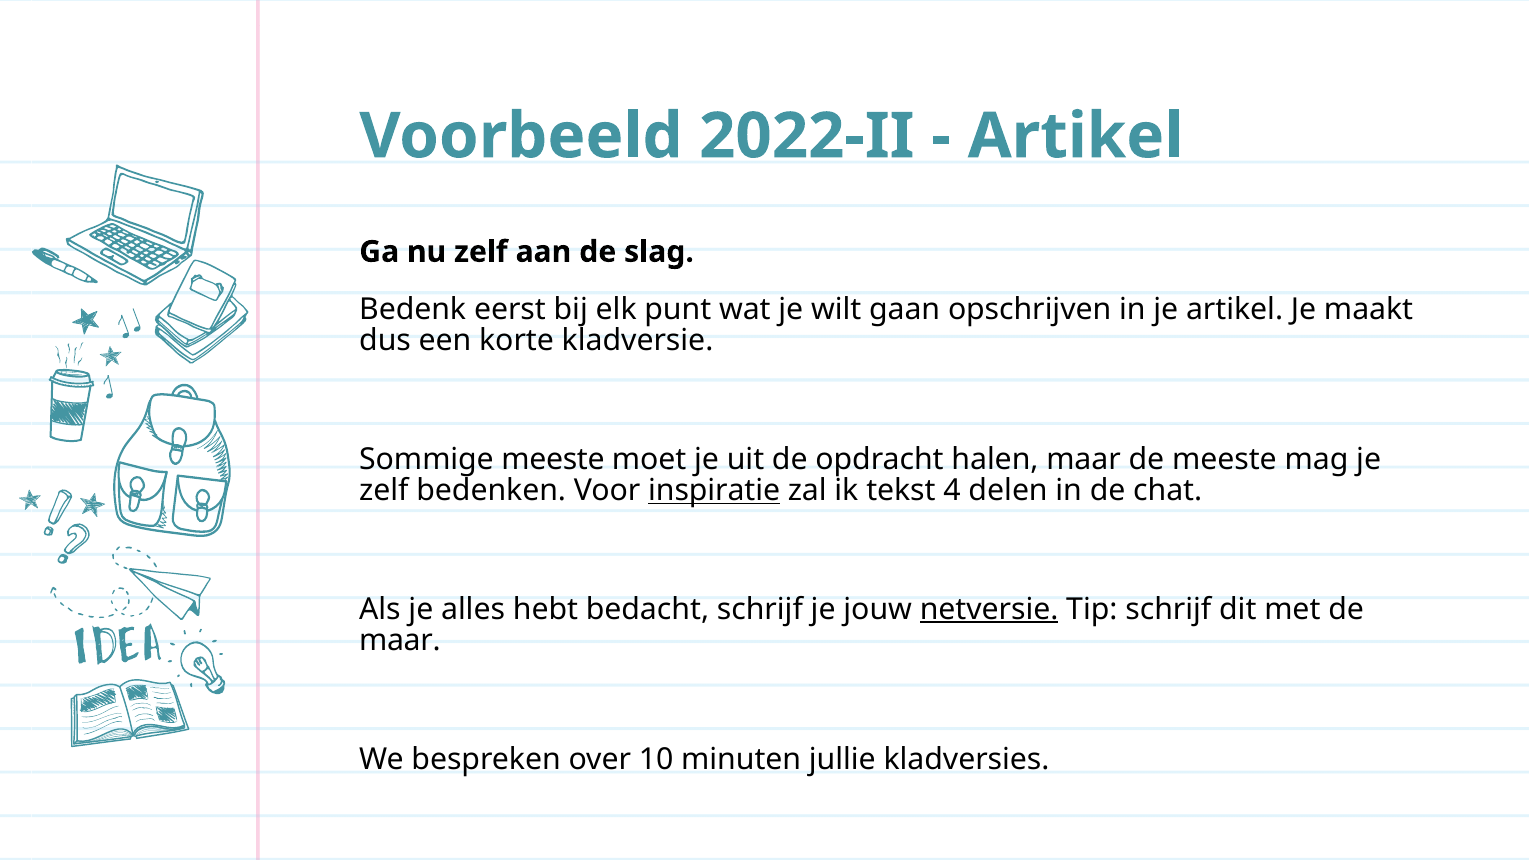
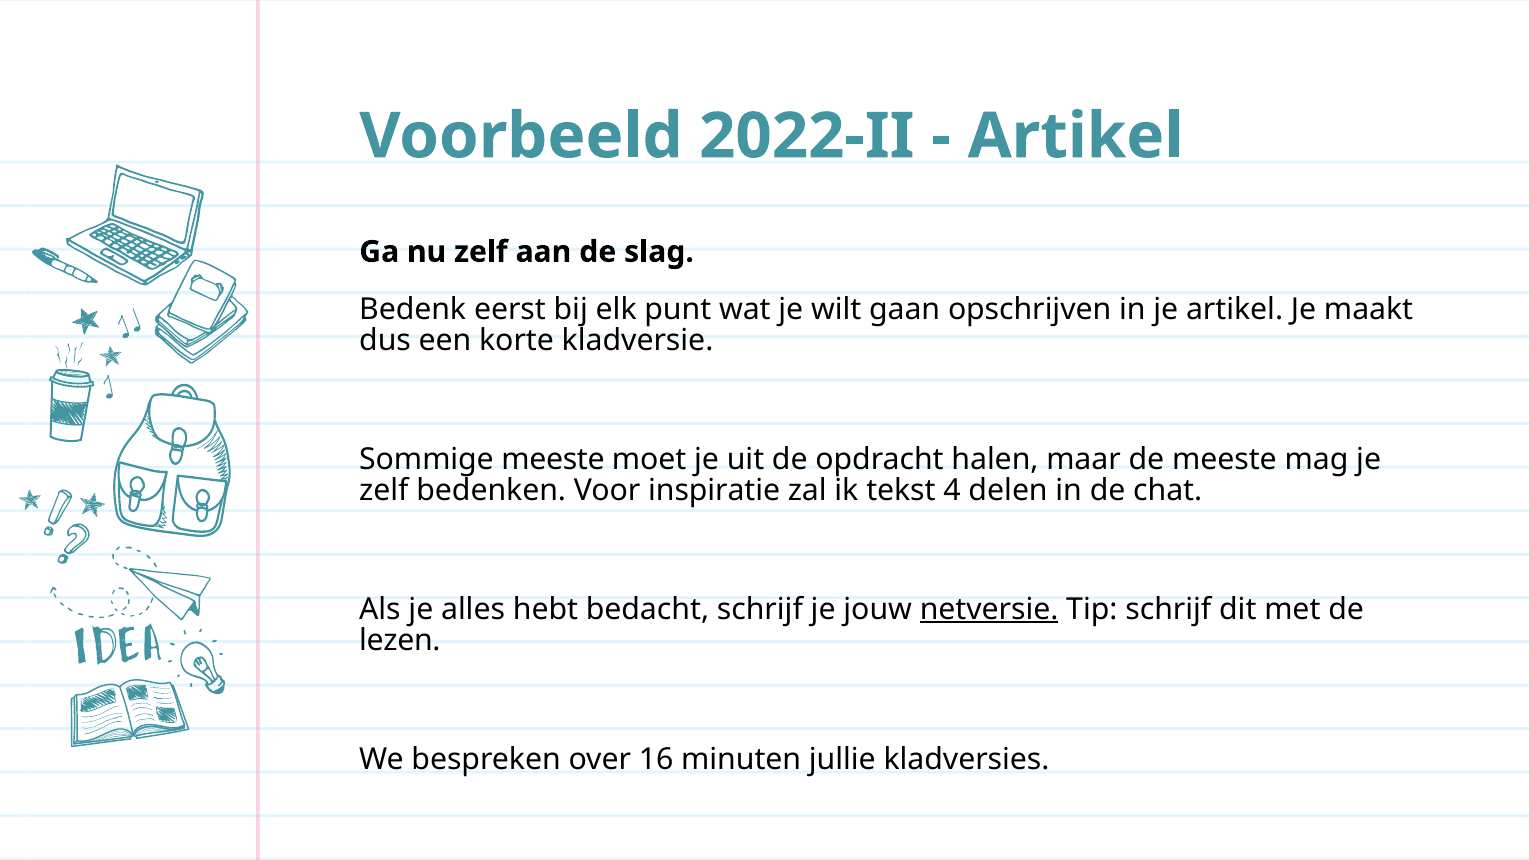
inspiratie underline: present -> none
maar at (400, 641): maar -> lezen
10: 10 -> 16
